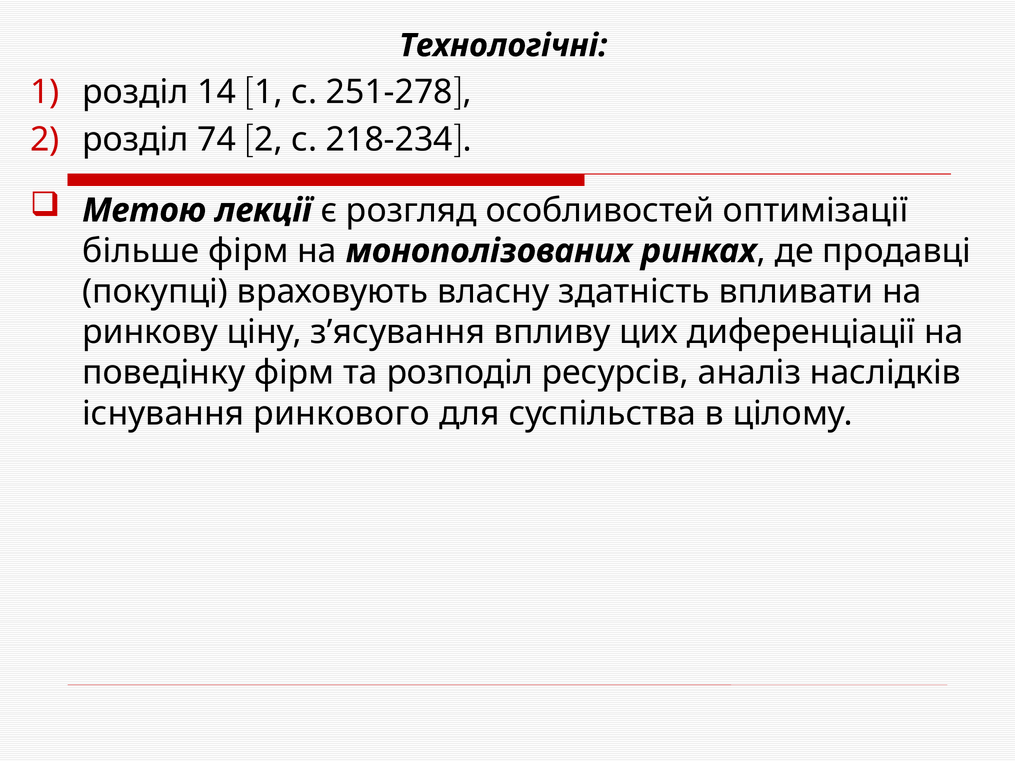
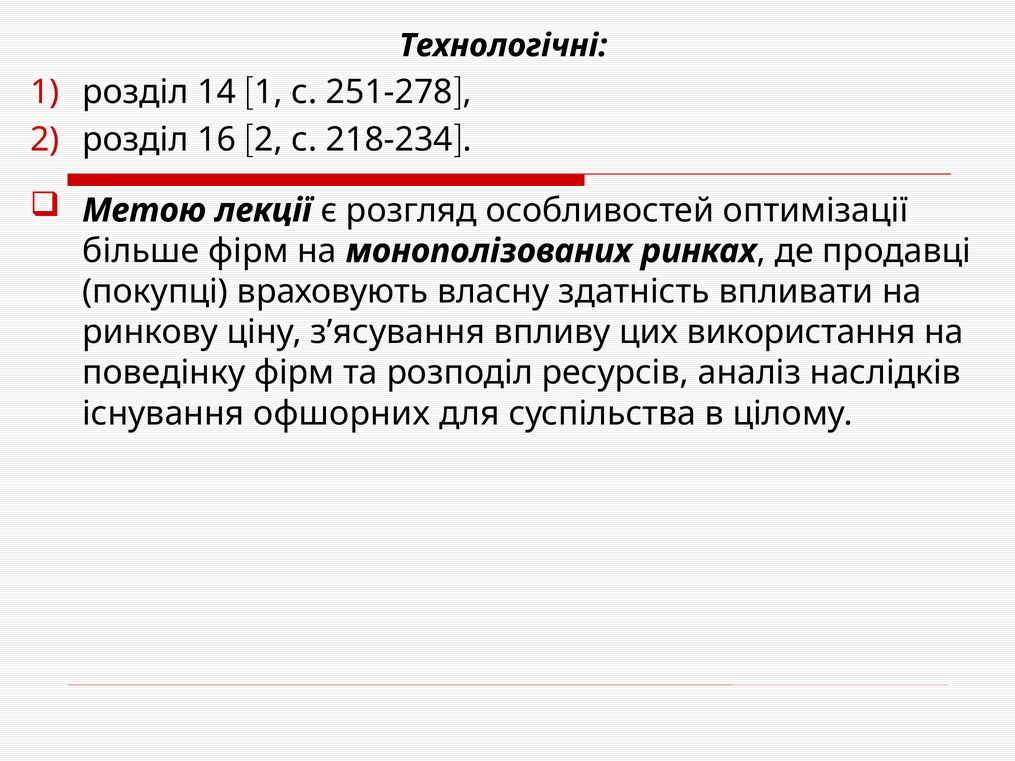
74: 74 -> 16
диференціації: диференціації -> використання
ринкового: ринкового -> офшорних
